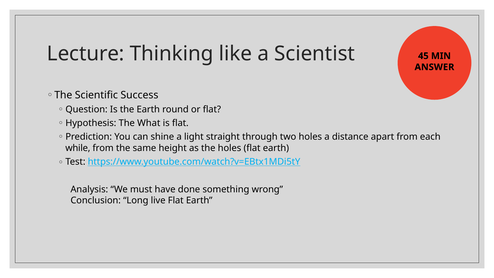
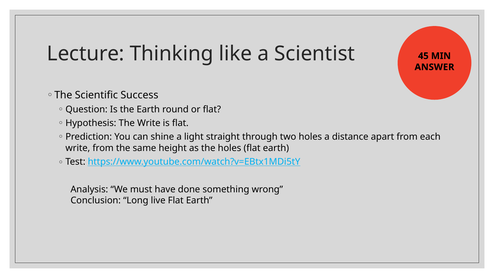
The What: What -> Write
while at (78, 148): while -> write
